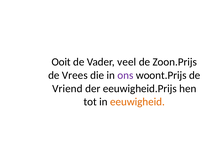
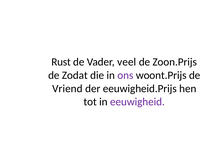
Ooit: Ooit -> Rust
Vrees: Vrees -> Zodat
eeuwigheid colour: orange -> purple
